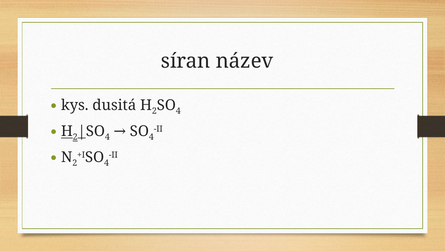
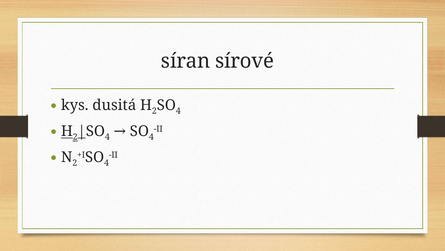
název: název -> sírové
